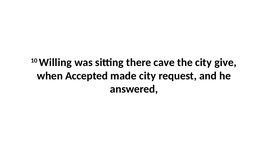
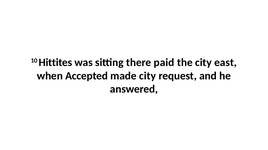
Willing: Willing -> Hittites
cave: cave -> paid
give: give -> east
